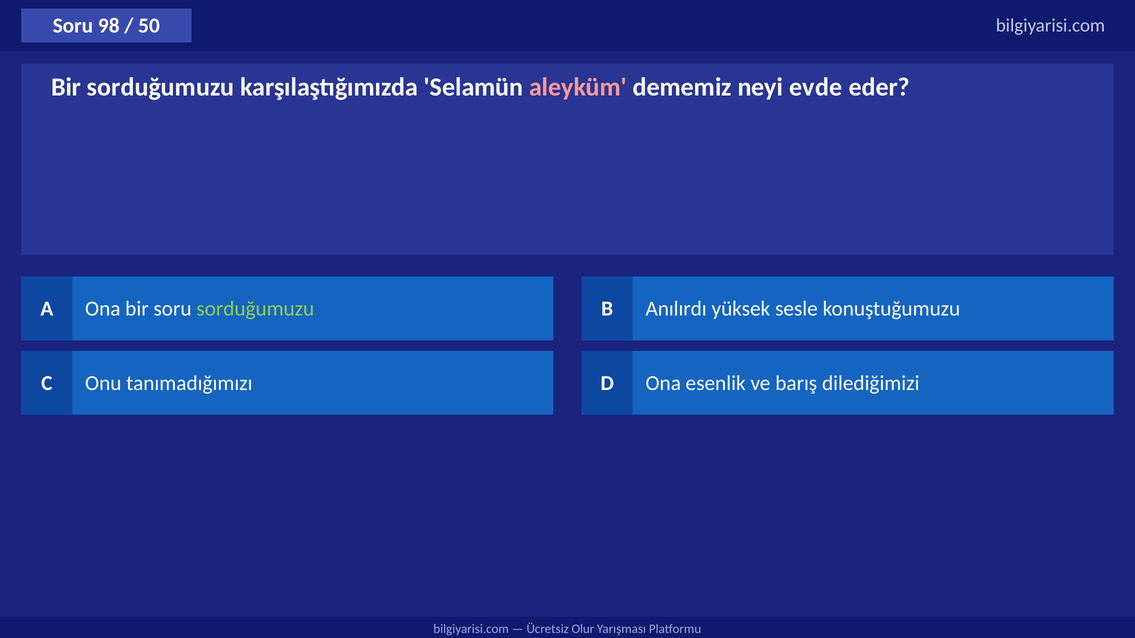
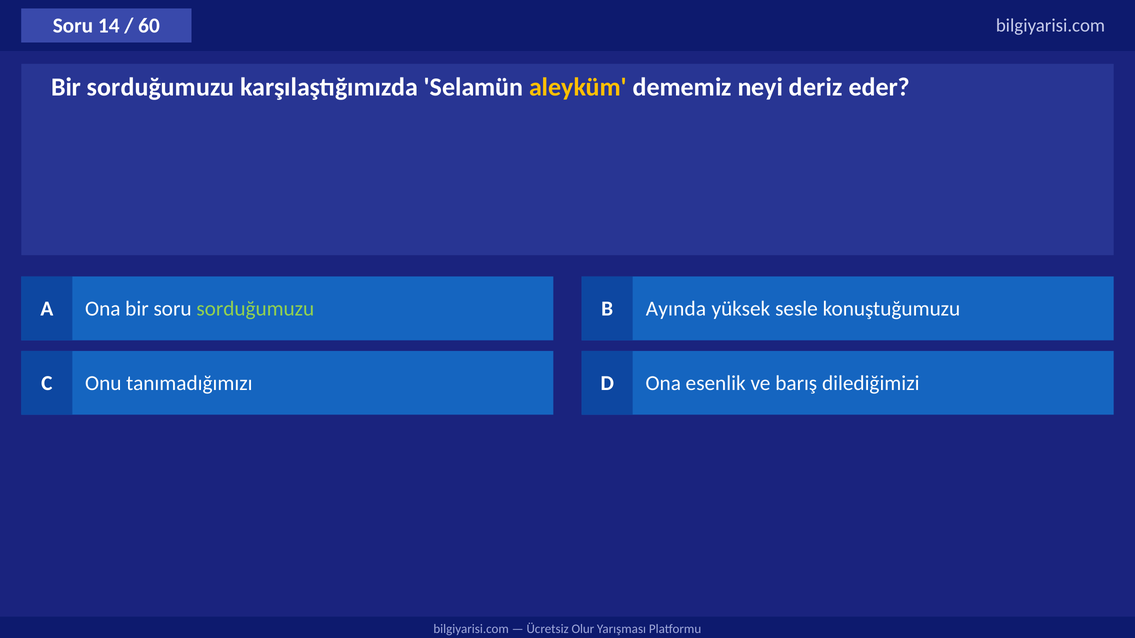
98: 98 -> 14
50: 50 -> 60
aleyküm colour: pink -> yellow
evde: evde -> deriz
Anılırdı: Anılırdı -> Ayında
